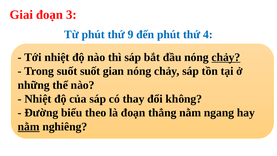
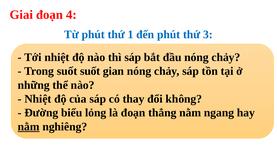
3: 3 -> 4
9: 9 -> 1
4: 4 -> 3
chảy at (226, 57) underline: present -> none
theo: theo -> lỏng
